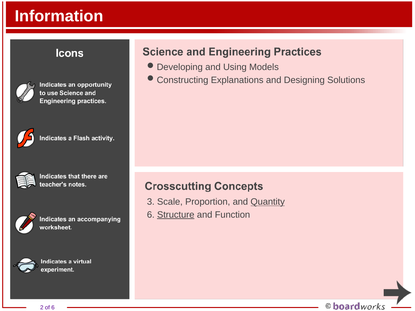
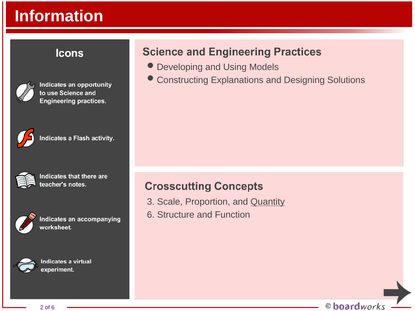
Structure underline: present -> none
